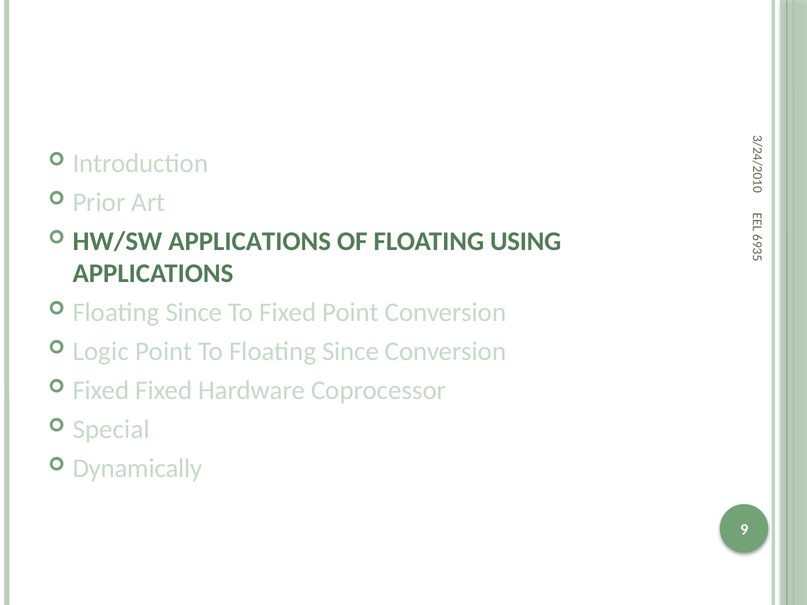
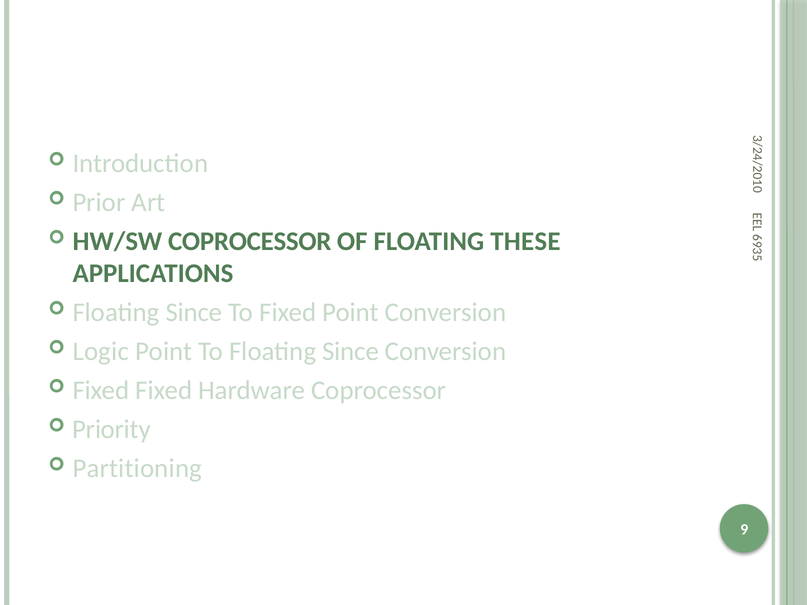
HW/SW APPLICATIONS: APPLICATIONS -> COPROCESSOR
USING: USING -> THESE
Special: Special -> Priority
Dynamically: Dynamically -> Partitioning
